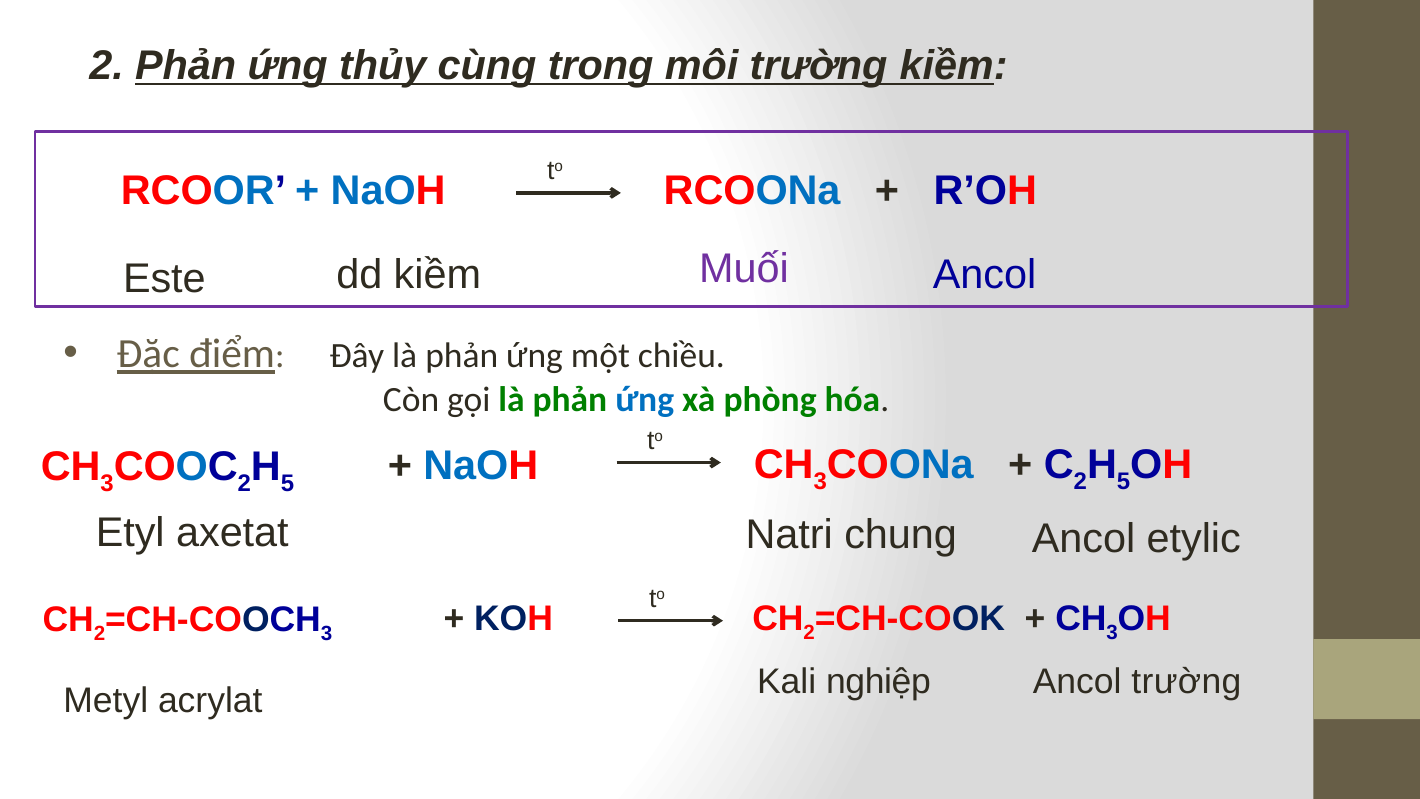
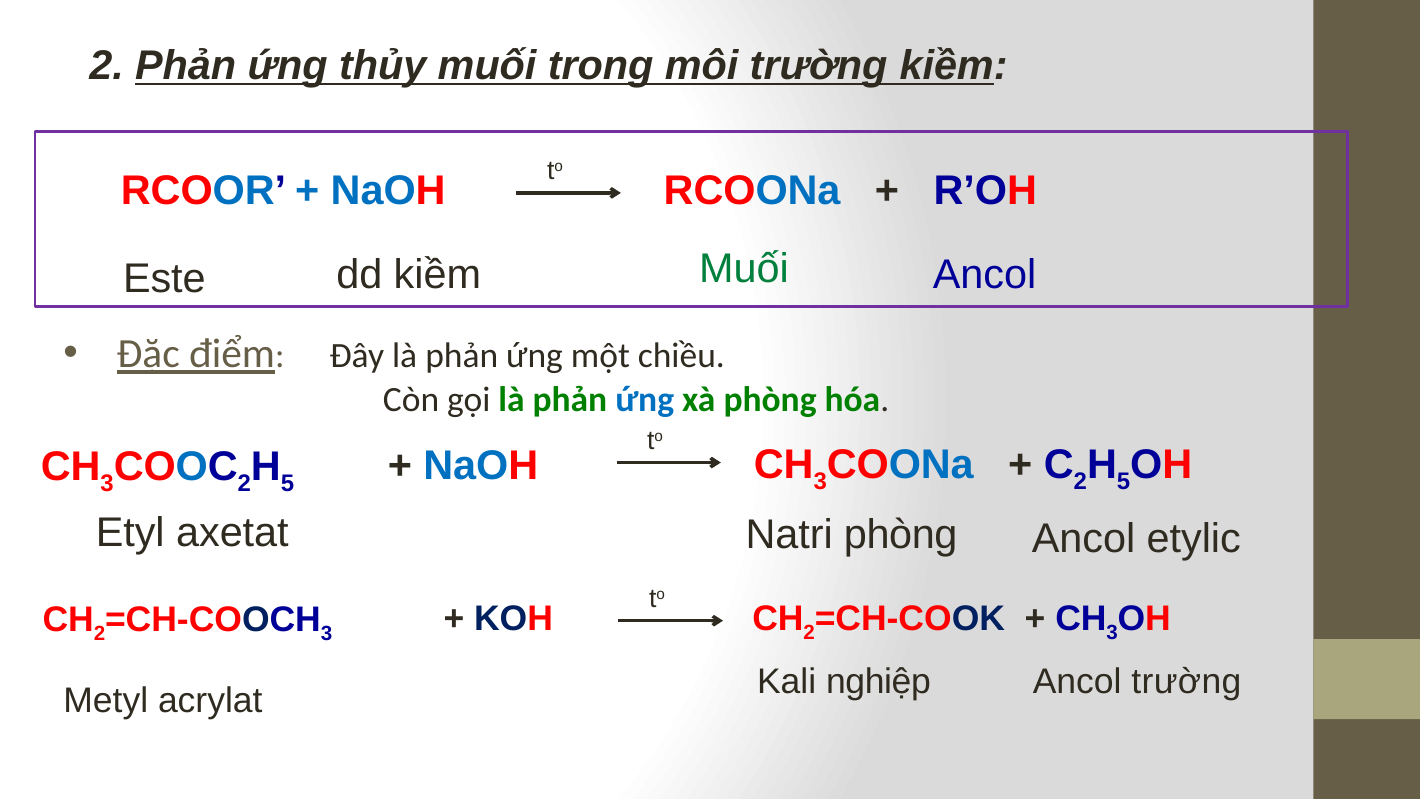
thủy cùng: cùng -> muối
Muối at (744, 269) colour: purple -> green
Natri chung: chung -> phòng
